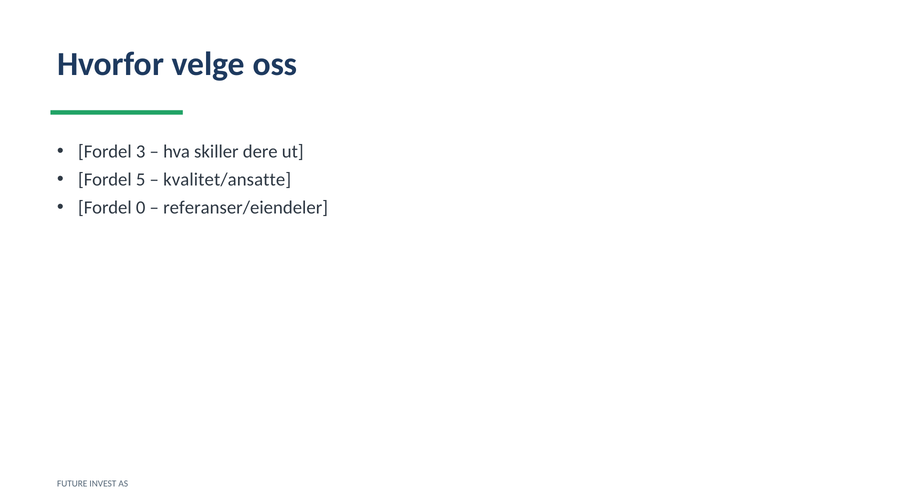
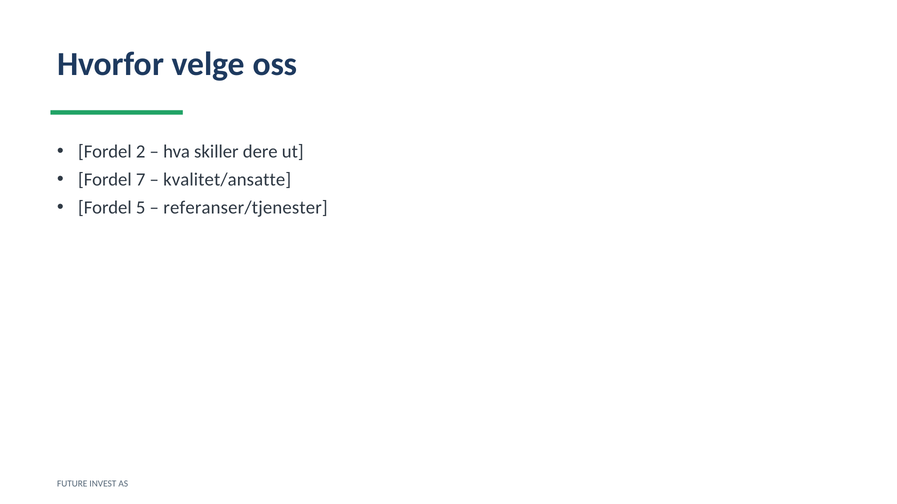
3: 3 -> 2
5: 5 -> 7
0: 0 -> 5
referanser/eiendeler: referanser/eiendeler -> referanser/tjenester
